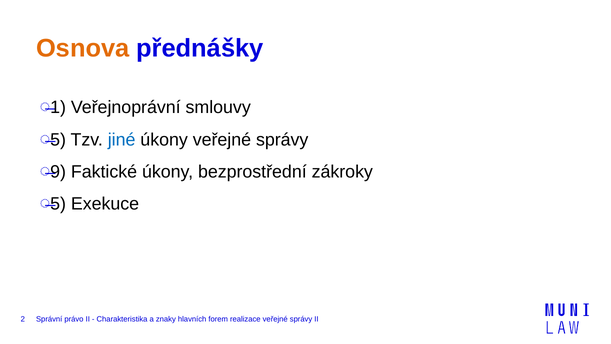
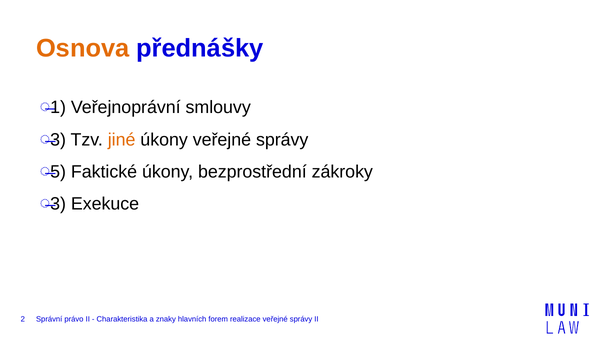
5 at (58, 140): 5 -> 3
jiné colour: blue -> orange
9: 9 -> 5
5 at (58, 204): 5 -> 3
